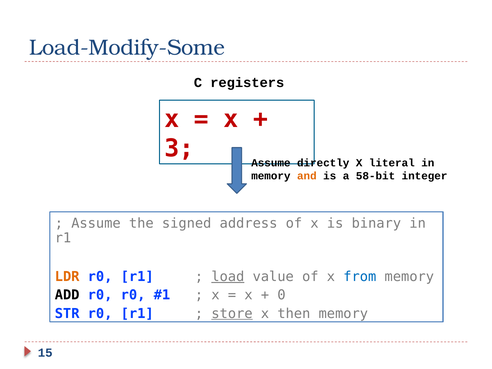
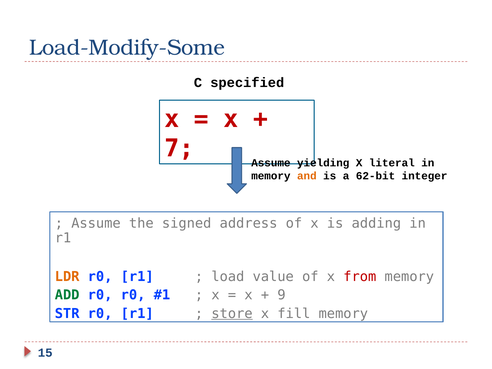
registers: registers -> specified
3: 3 -> 7
directly: directly -> yielding
58-bit: 58-bit -> 62-bit
binary: binary -> adding
load underline: present -> none
from colour: blue -> red
ADD colour: black -> green
0: 0 -> 9
then: then -> fill
